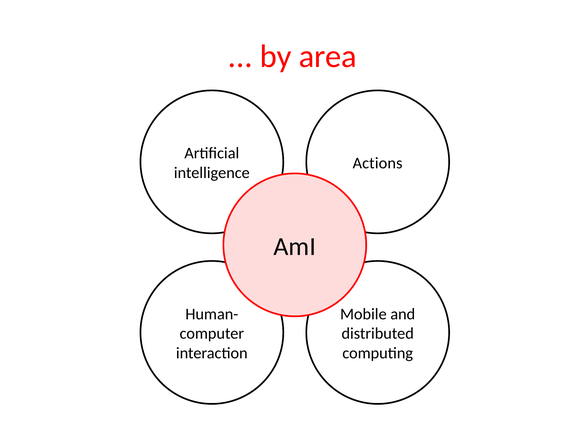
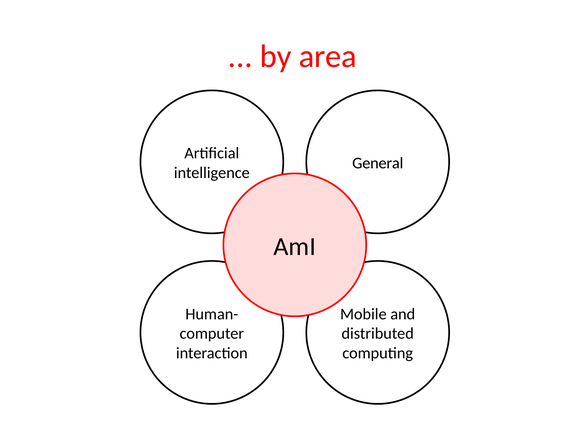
Actions: Actions -> General
